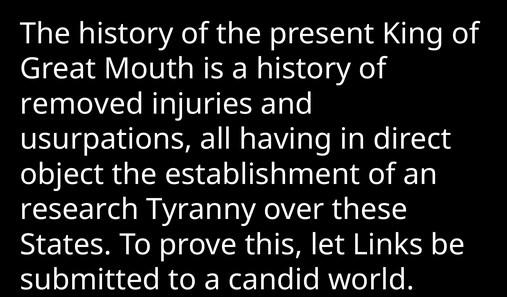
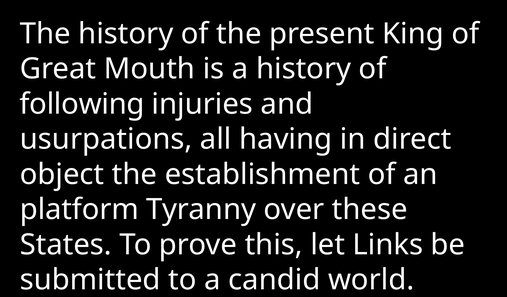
removed: removed -> following
research: research -> platform
